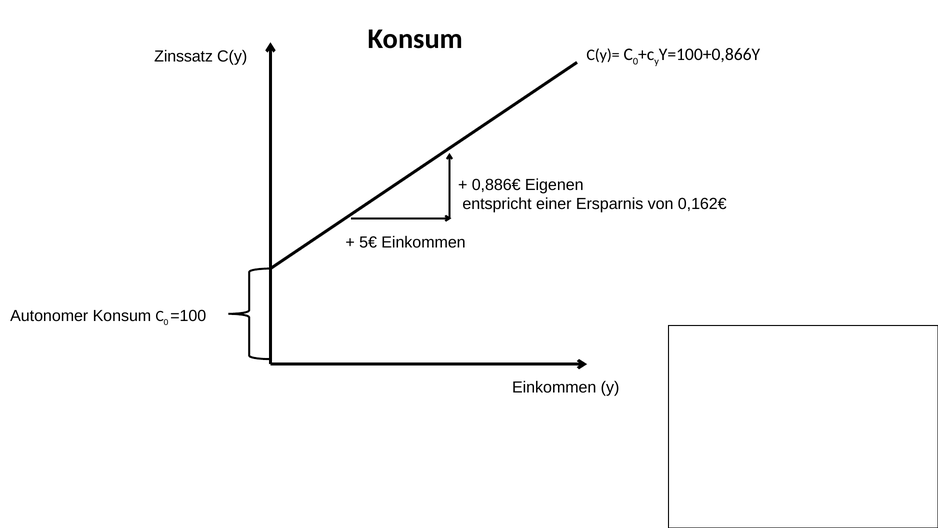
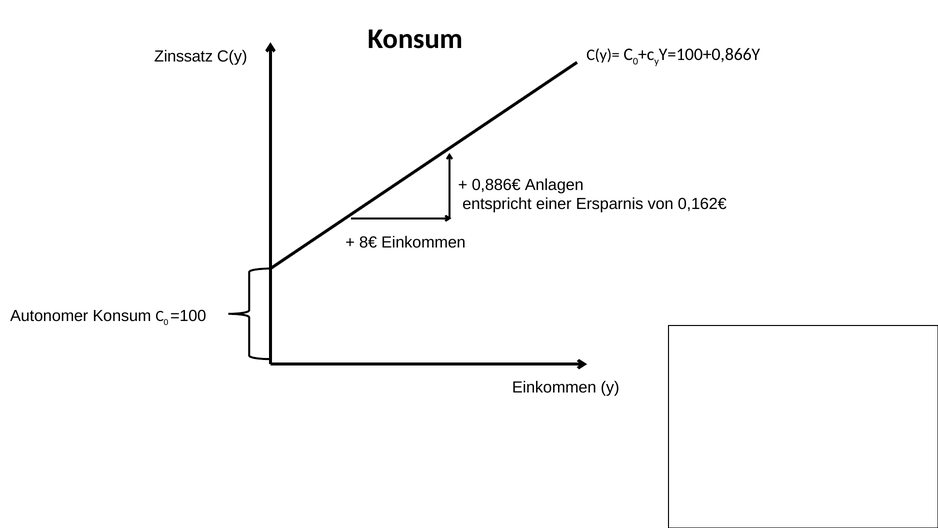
Eigenen: Eigenen -> Anlagen
5€: 5€ -> 8€
